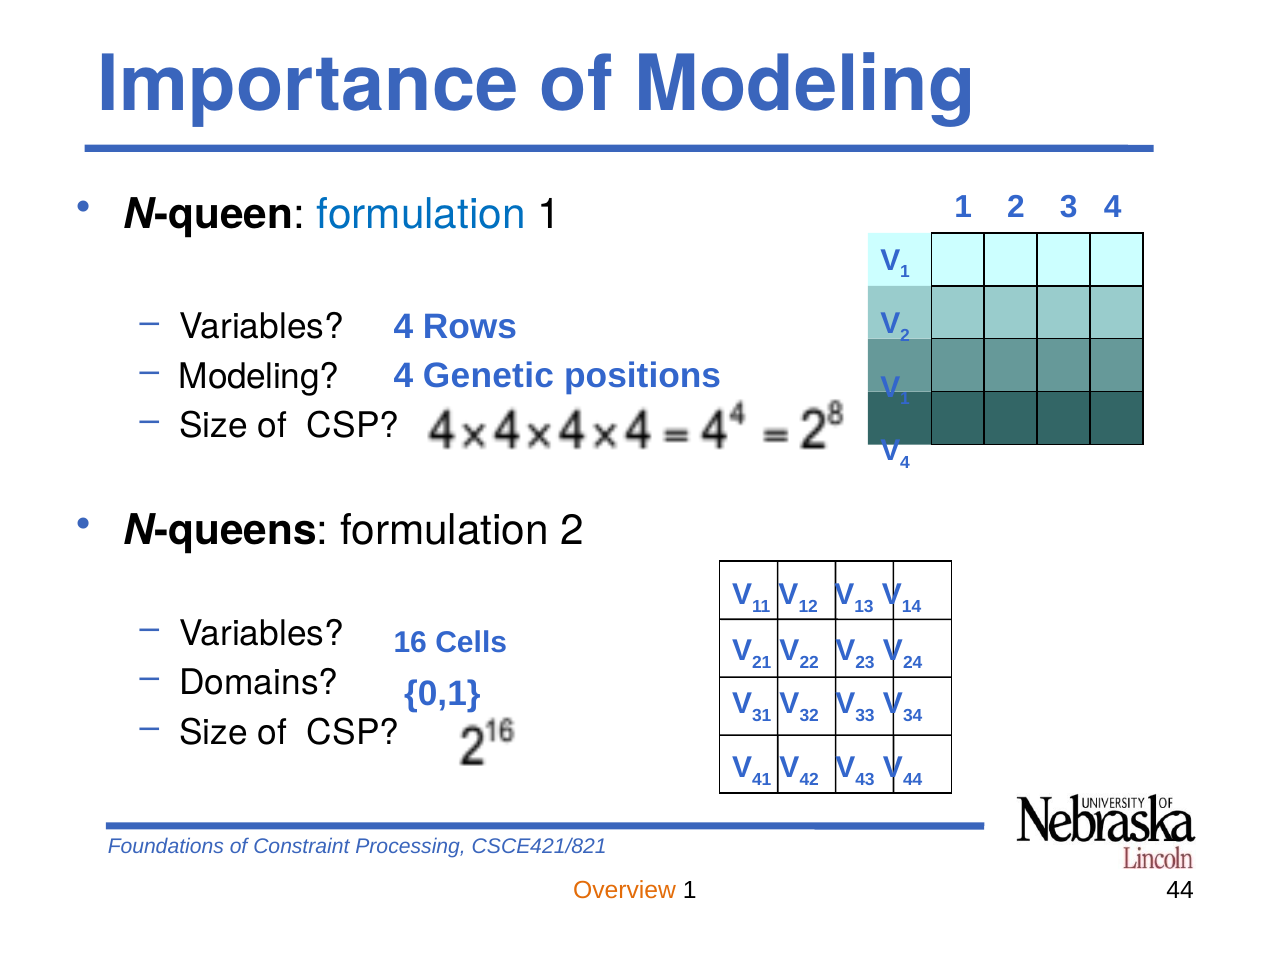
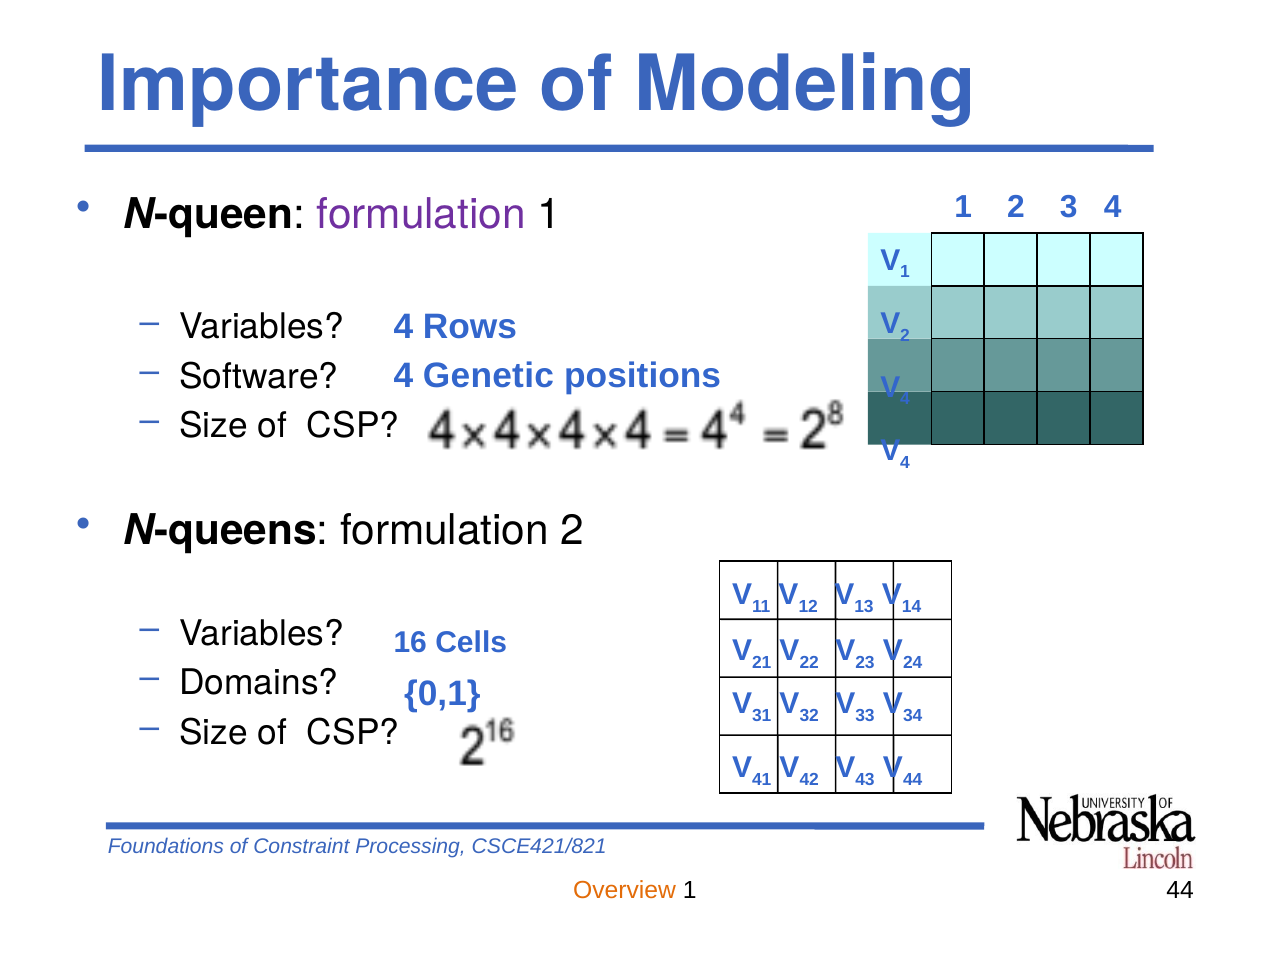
formulation at (421, 215) colour: blue -> purple
Modeling at (259, 376): Modeling -> Software
1 at (905, 399): 1 -> 4
